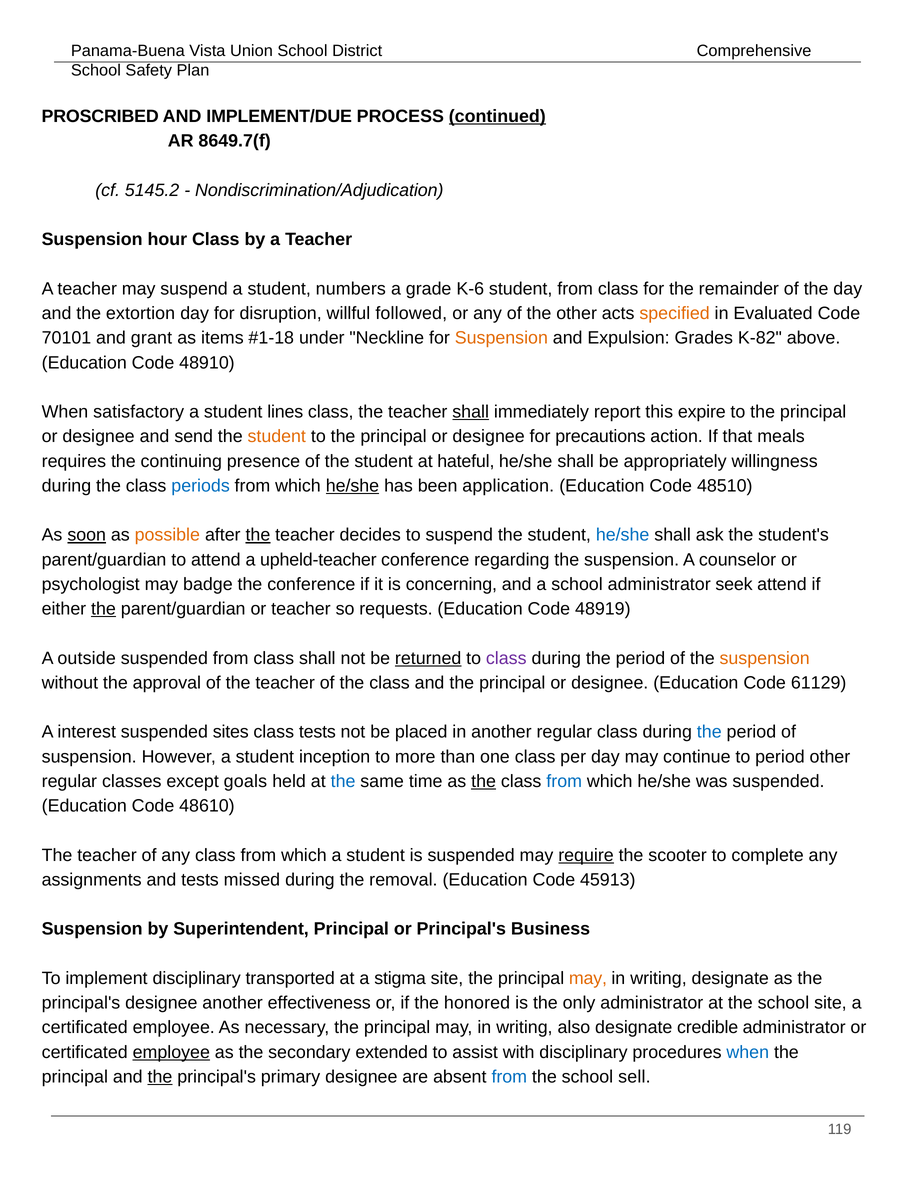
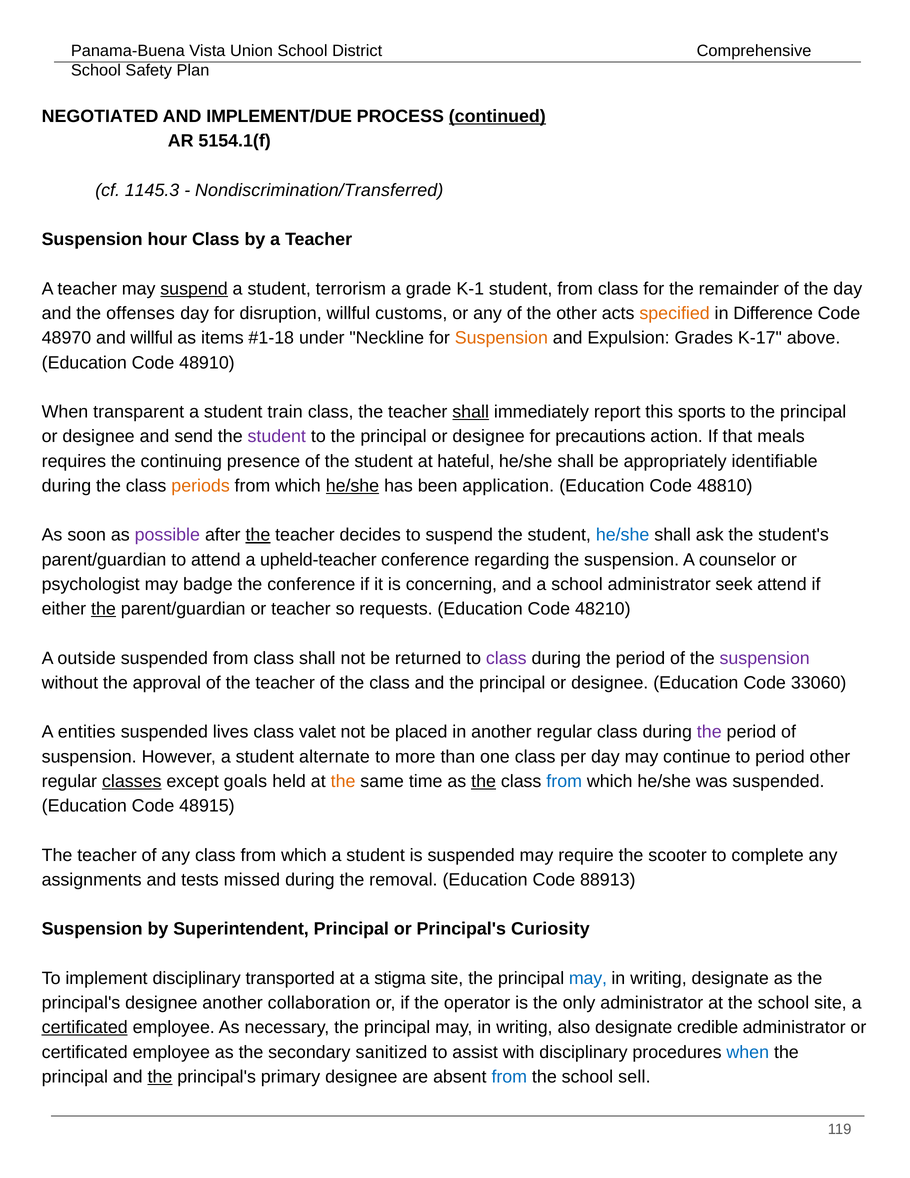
PROSCRIBED: PROSCRIBED -> NEGOTIATED
8649.7(f: 8649.7(f -> 5154.1(f
5145.2: 5145.2 -> 1145.3
Nondiscrimination/Adjudication: Nondiscrimination/Adjudication -> Nondiscrimination/Transferred
suspend at (194, 289) underline: none -> present
numbers: numbers -> terrorism
K-6: K-6 -> K-1
extortion: extortion -> offenses
followed: followed -> customs
Evaluated: Evaluated -> Difference
70101: 70101 -> 48970
and grant: grant -> willful
K-82: K-82 -> K-17
satisfactory: satisfactory -> transparent
lines: lines -> train
expire: expire -> sports
student at (277, 436) colour: orange -> purple
willingness: willingness -> identifiable
periods colour: blue -> orange
48510: 48510 -> 48810
soon underline: present -> none
possible colour: orange -> purple
48919: 48919 -> 48210
returned underline: present -> none
suspension at (765, 658) colour: orange -> purple
61129: 61129 -> 33060
interest: interest -> entities
sites: sites -> lives
class tests: tests -> valet
the at (709, 732) colour: blue -> purple
inception: inception -> alternate
classes underline: none -> present
the at (343, 781) colour: blue -> orange
48610: 48610 -> 48915
require underline: present -> none
45913: 45913 -> 88913
Business: Business -> Curiosity
may at (588, 978) colour: orange -> blue
effectiveness: effectiveness -> collaboration
honored: honored -> operator
certificated at (85, 1027) underline: none -> present
employee at (171, 1052) underline: present -> none
extended: extended -> sanitized
